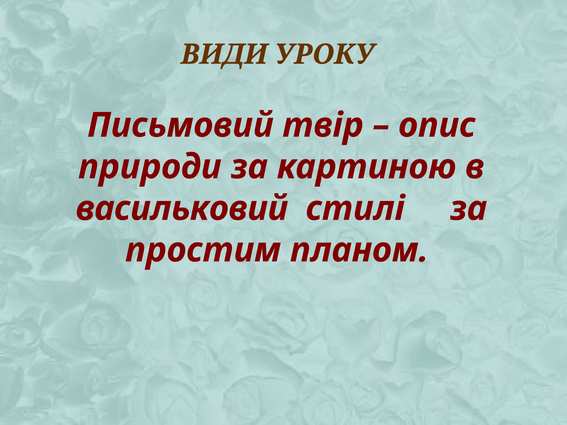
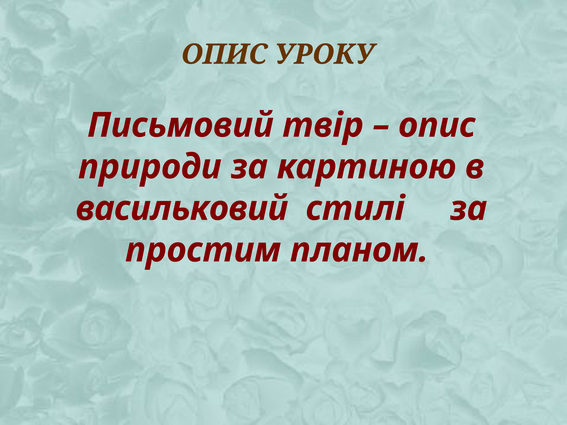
ВИДИ at (224, 54): ВИДИ -> ОПИС
